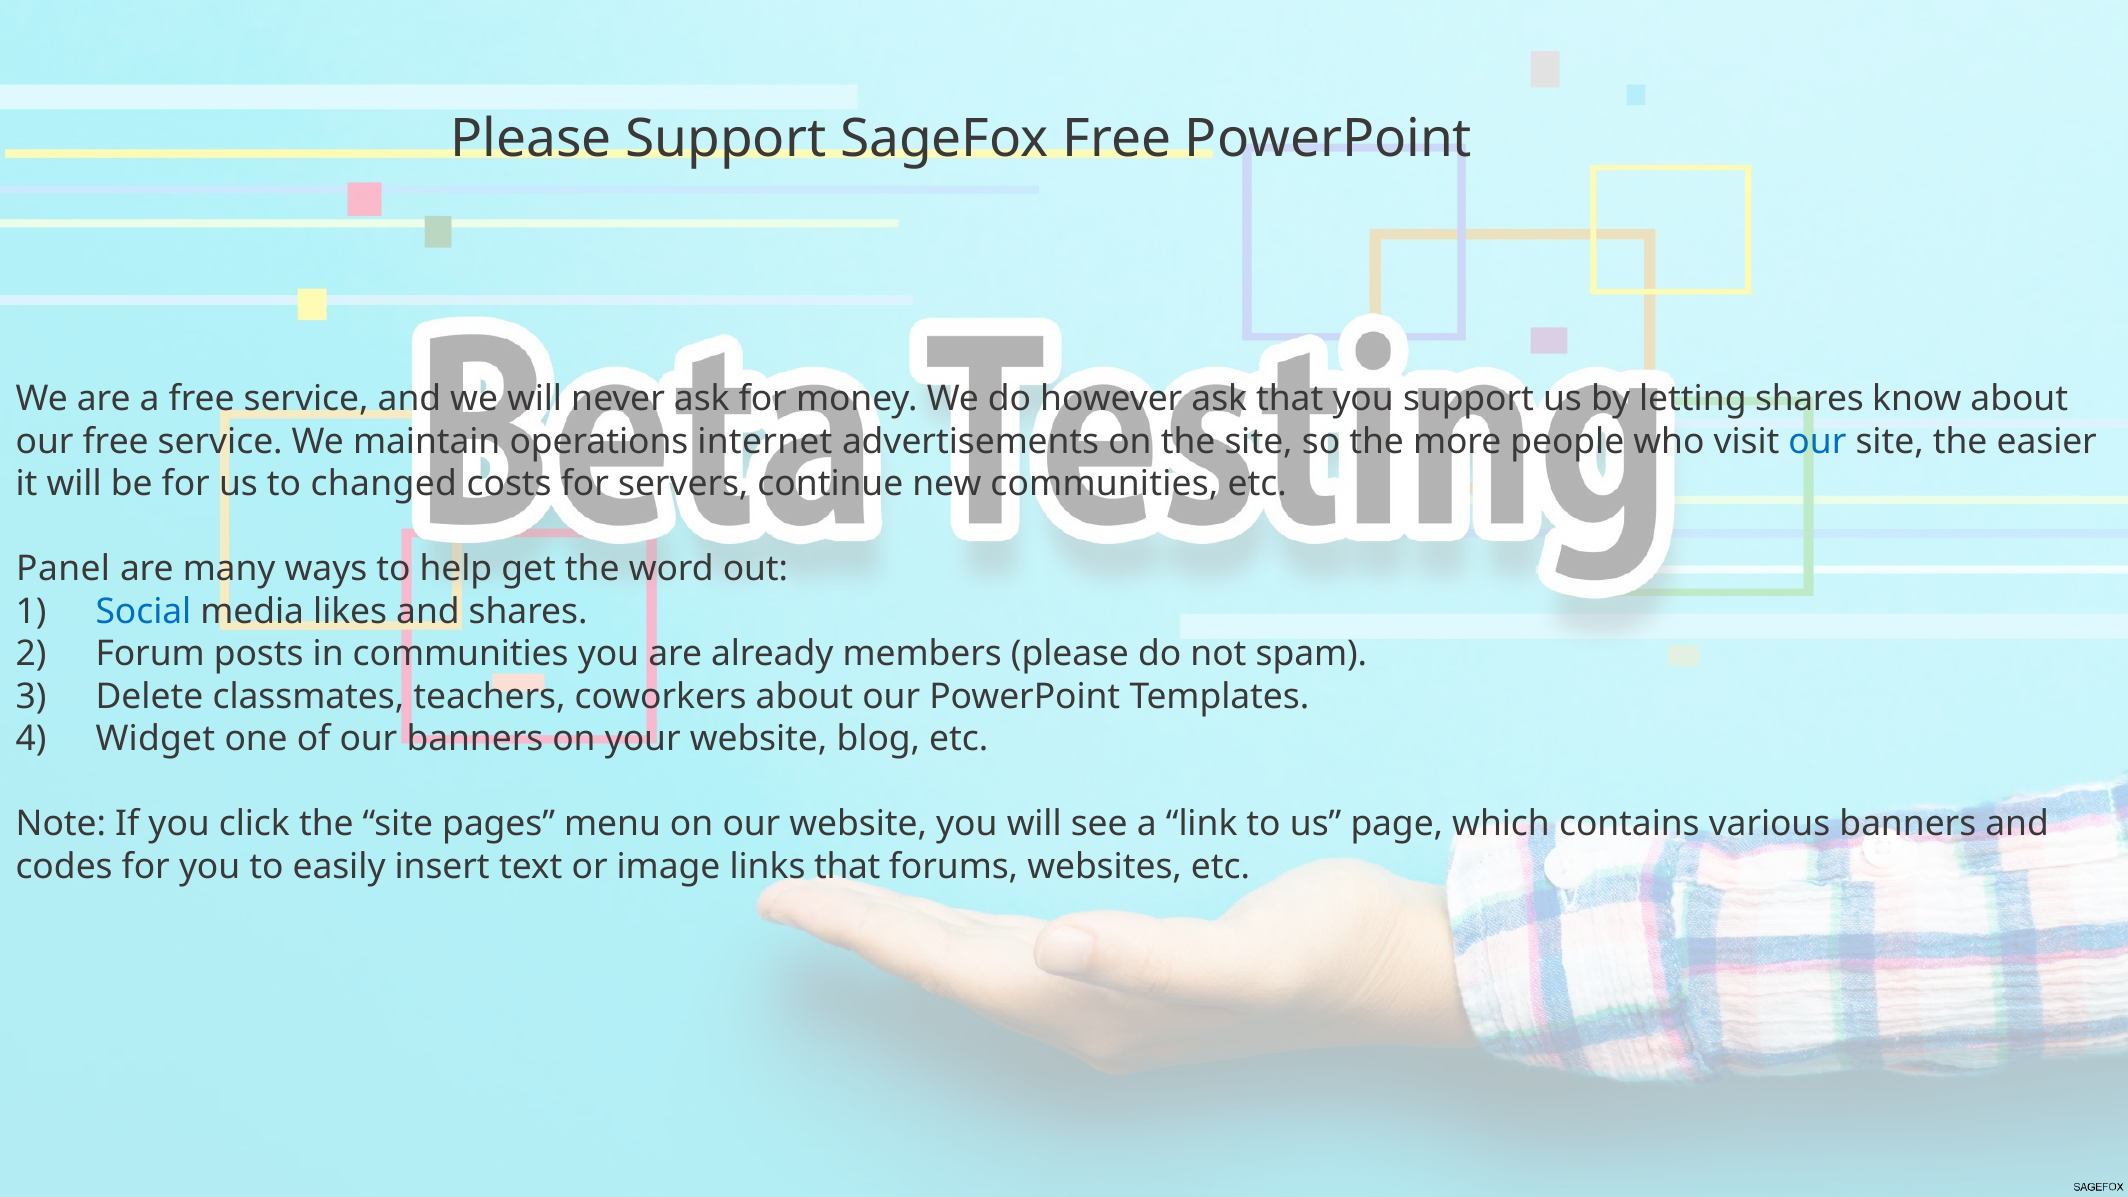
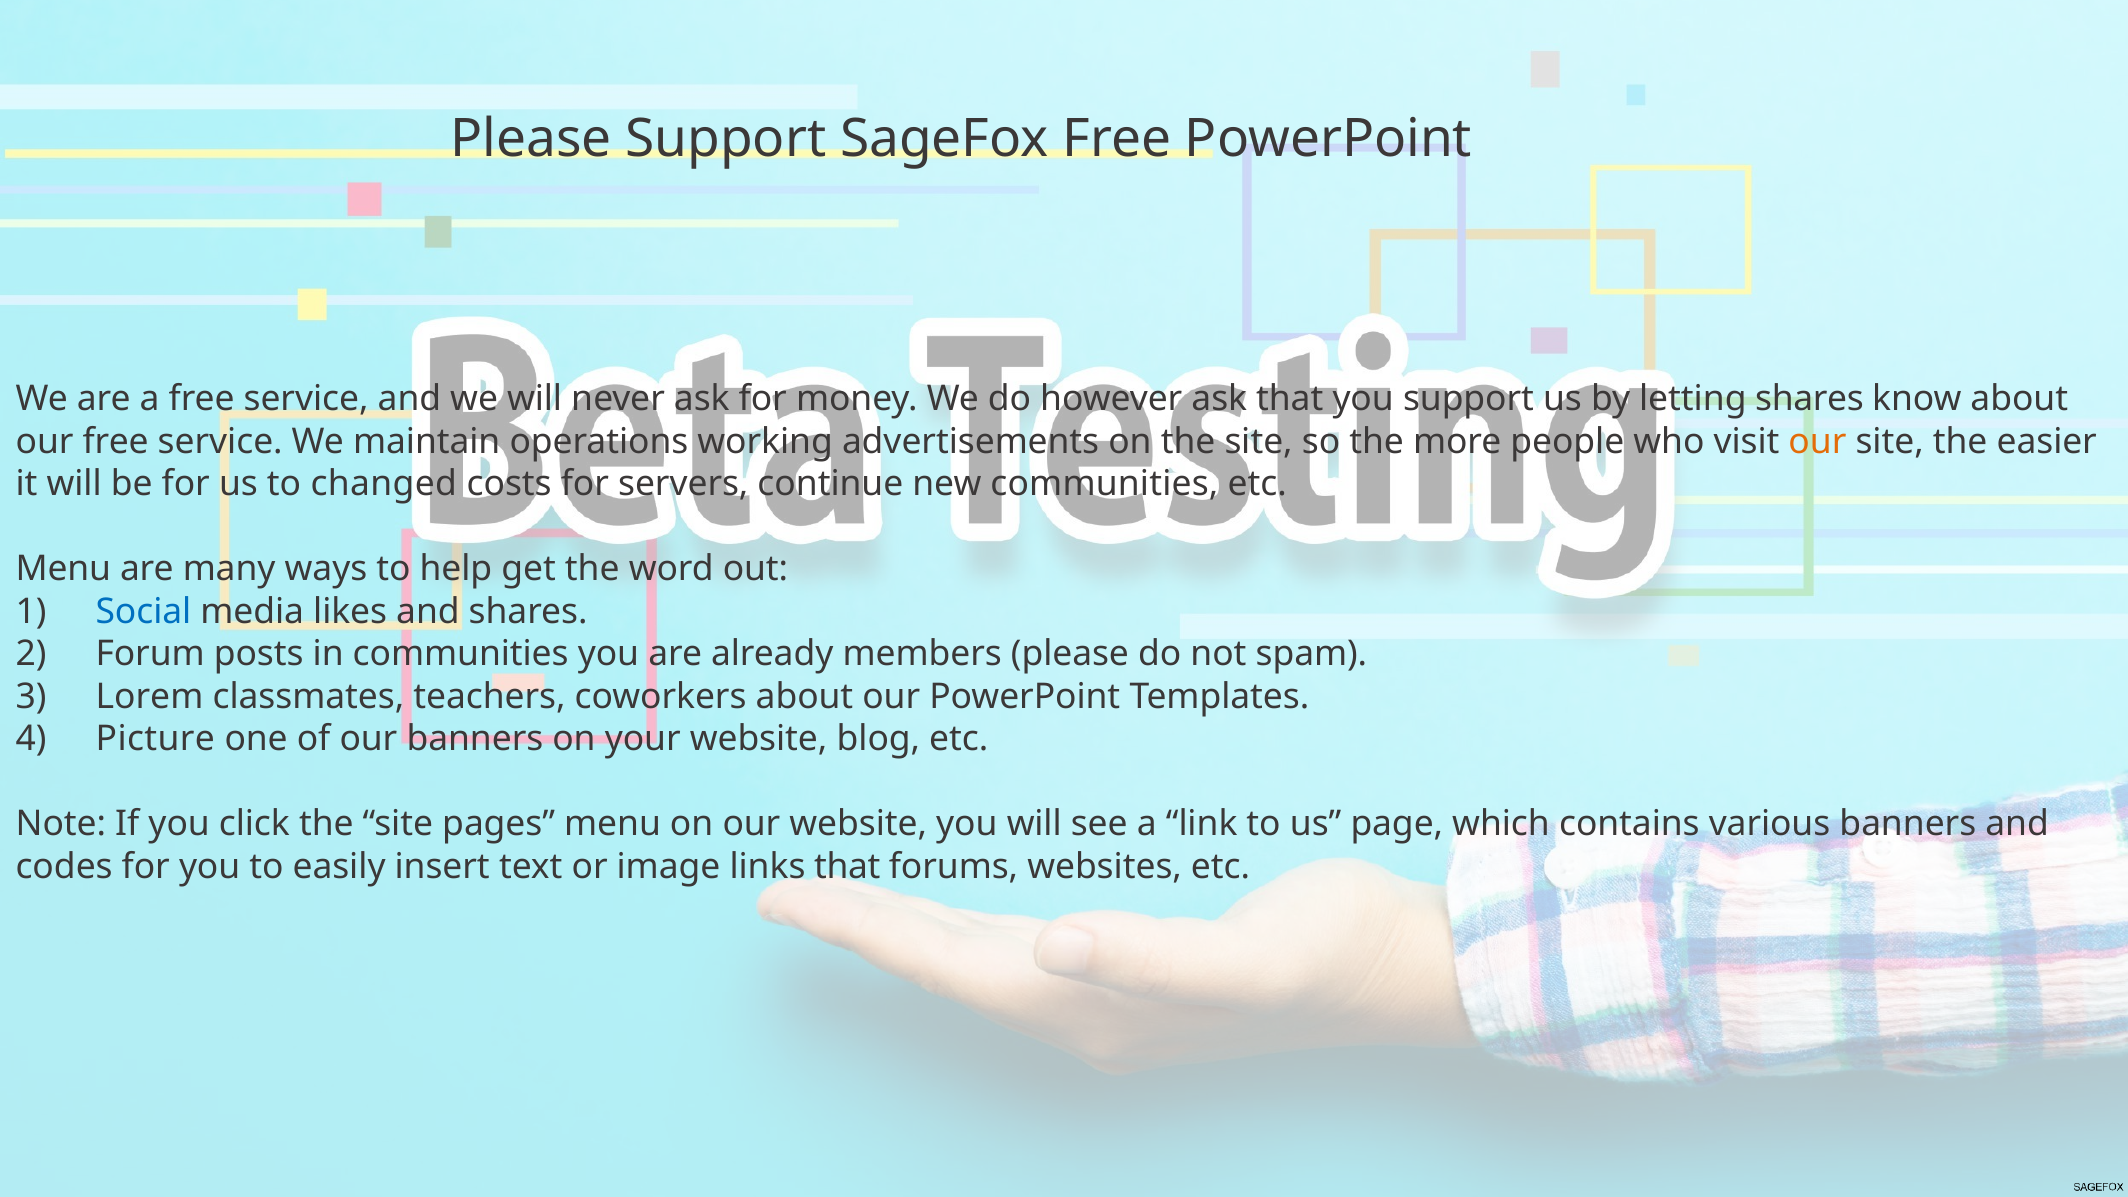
internet: internet -> working
our at (1817, 441) colour: blue -> orange
Panel at (63, 569): Panel -> Menu
Delete: Delete -> Lorem
Widget: Widget -> Picture
